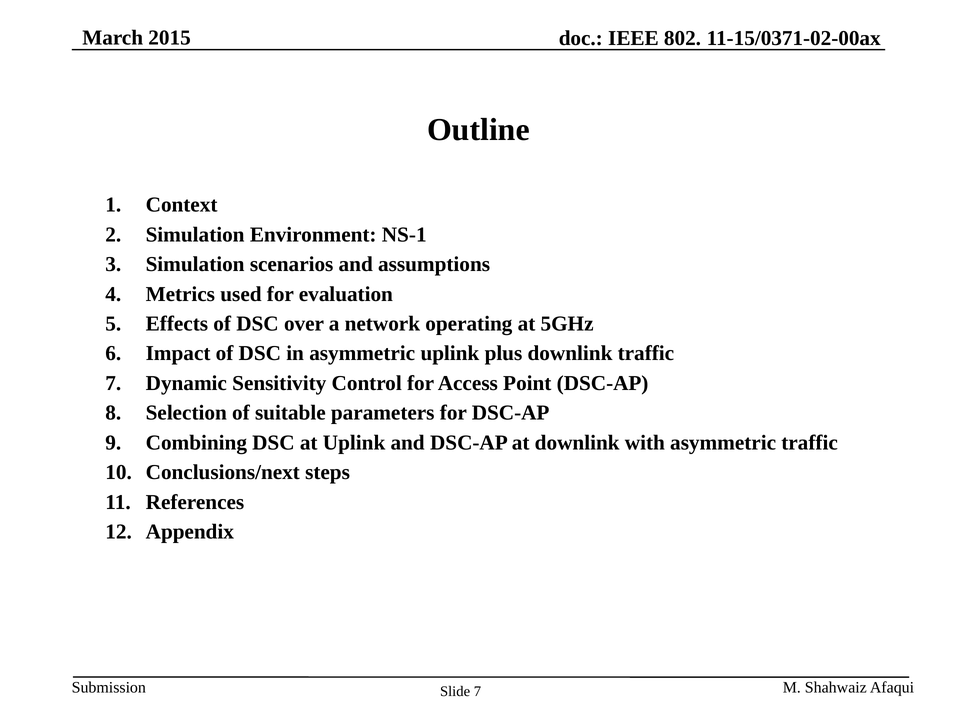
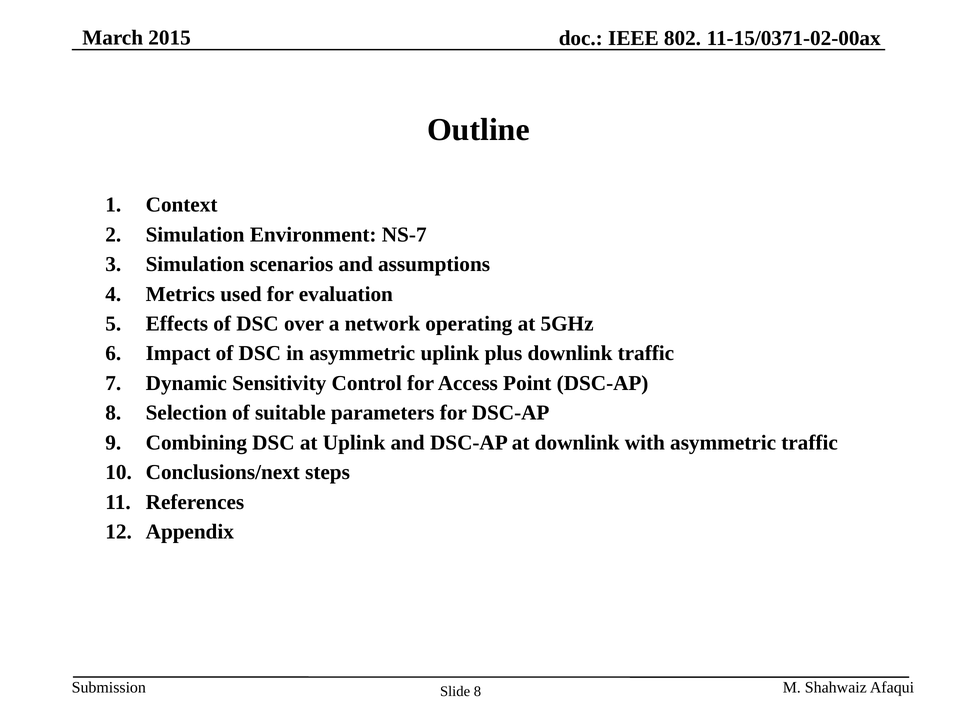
NS-1: NS-1 -> NS-7
Slide 7: 7 -> 8
